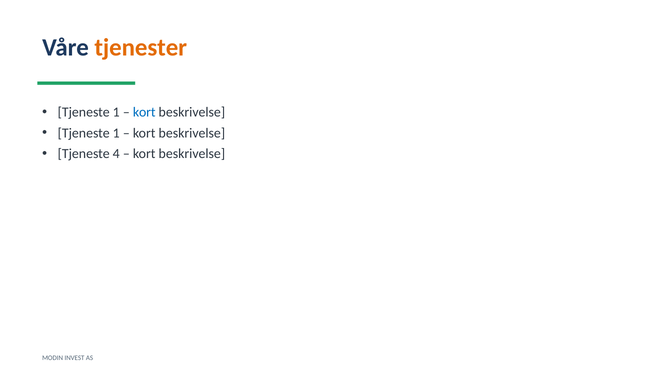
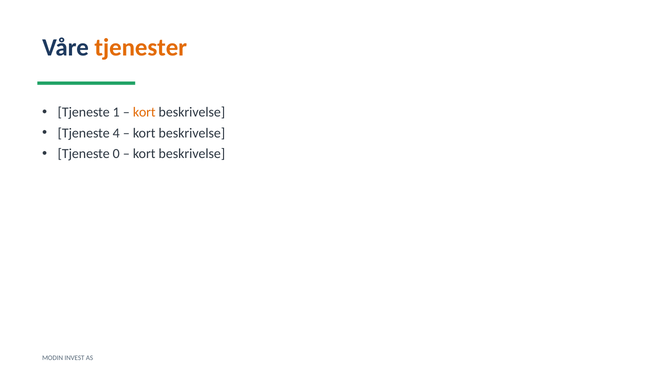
kort at (144, 112) colour: blue -> orange
1 at (116, 133): 1 -> 4
4: 4 -> 0
